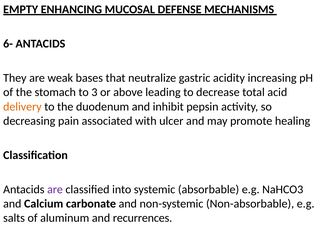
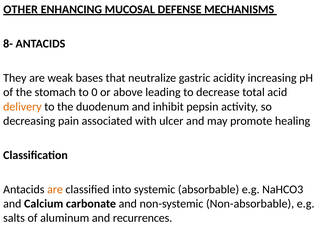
EMPTY: EMPTY -> OTHER
6-: 6- -> 8-
3: 3 -> 0
are at (55, 190) colour: purple -> orange
